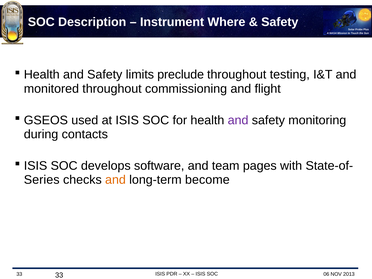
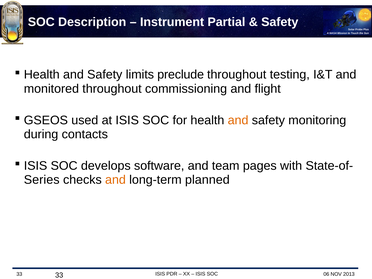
Where: Where -> Partial
and at (238, 120) colour: purple -> orange
become: become -> planned
